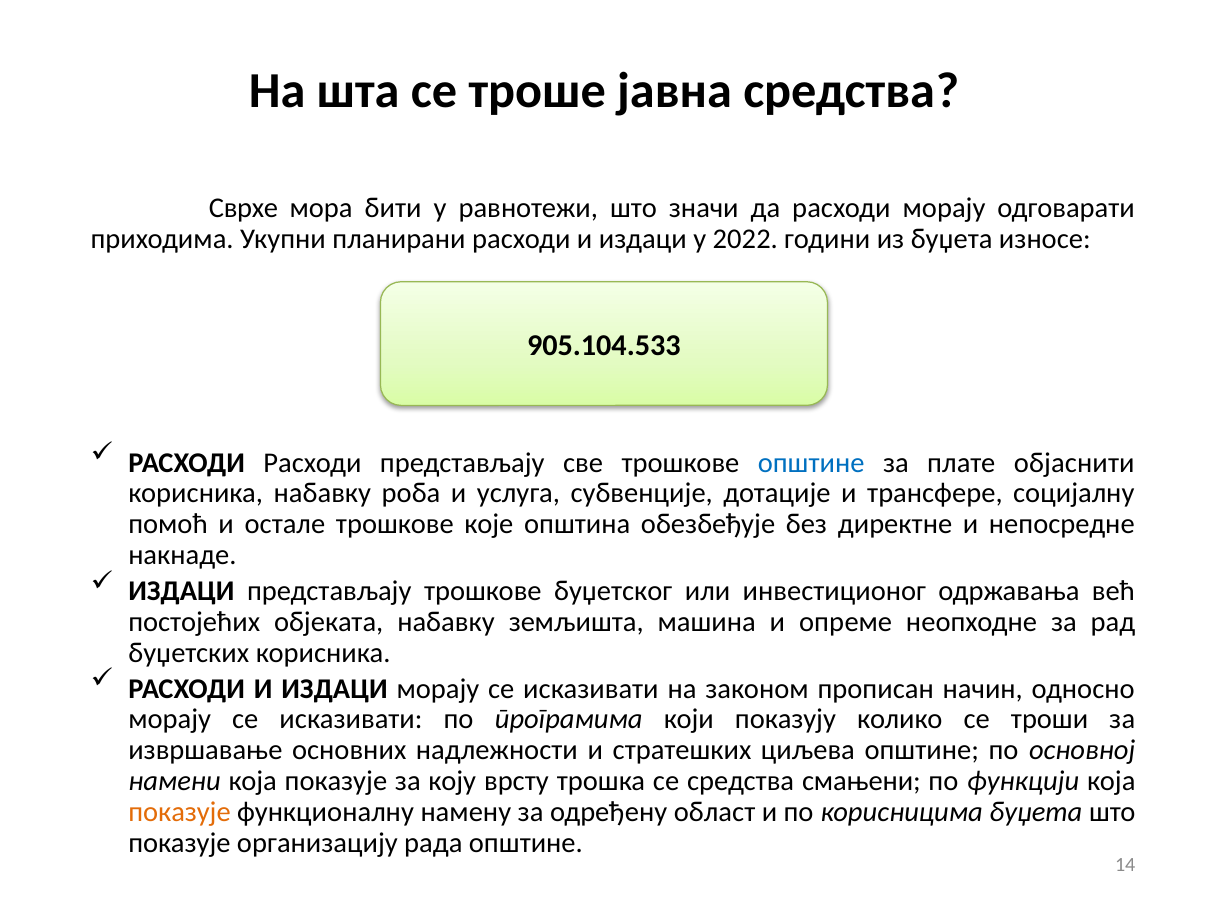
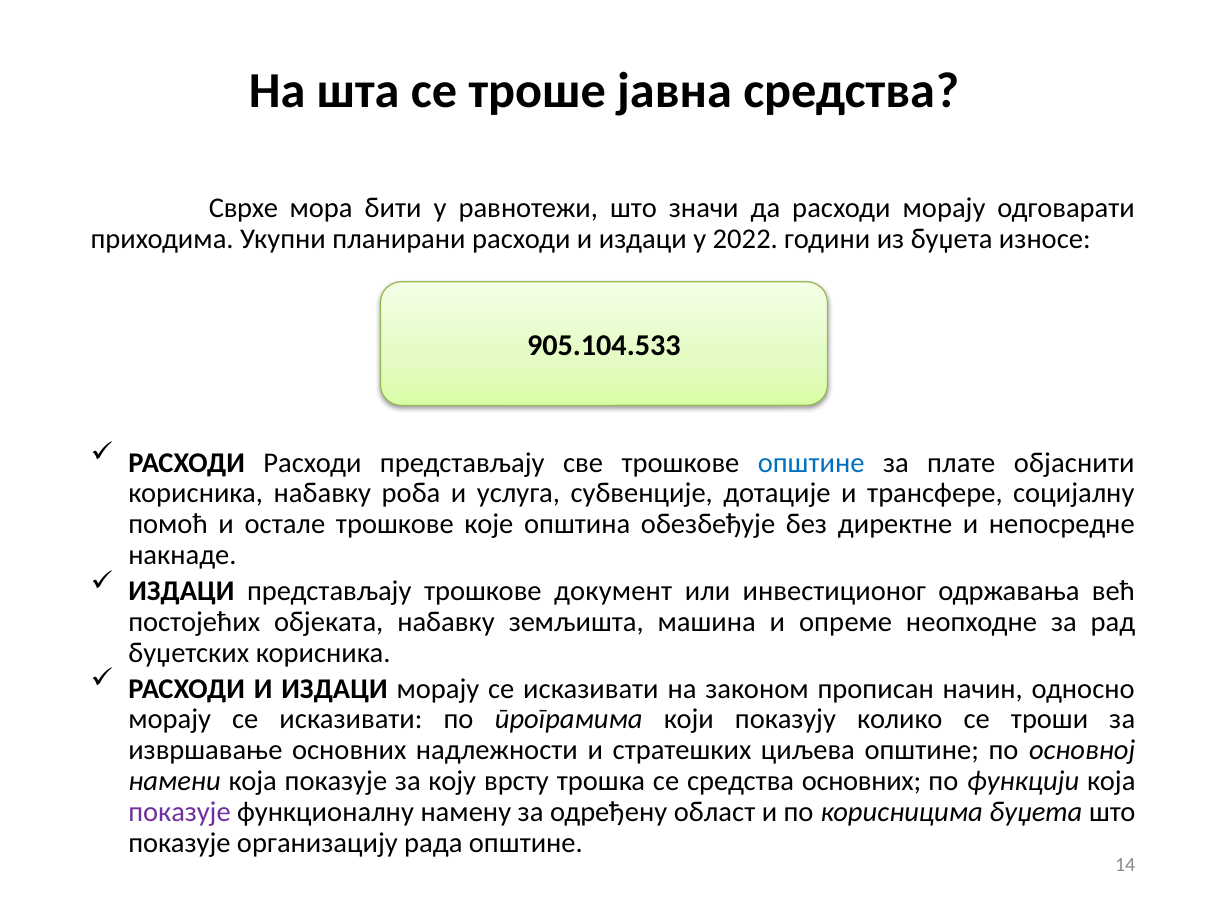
буџетског: буџетског -> документ
средства смањени: смањени -> основних
показује at (180, 812) colour: orange -> purple
